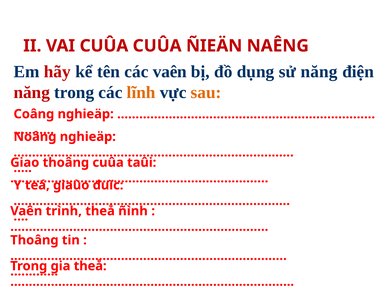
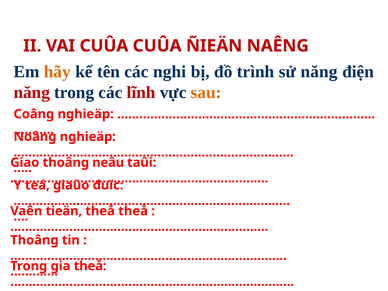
hãy colour: red -> orange
các vaên: vaên -> nghi
dụng: dụng -> trình
lĩnh colour: orange -> red
thoâng cuûa: cuûa -> neâu
trình: trình -> tieän
theå ñình: ñình -> theå
